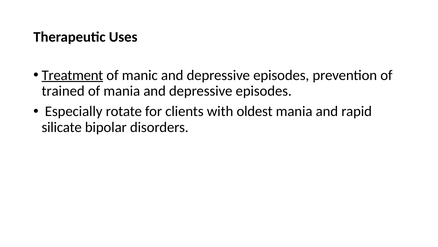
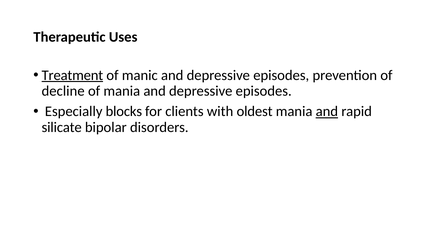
trained: trained -> decline
rotate: rotate -> blocks
and at (327, 111) underline: none -> present
